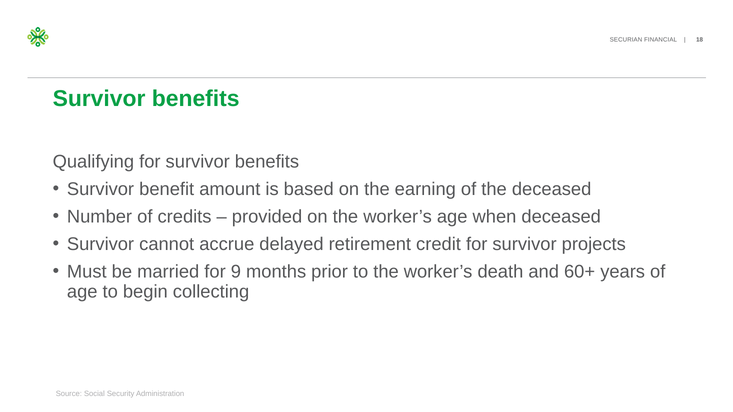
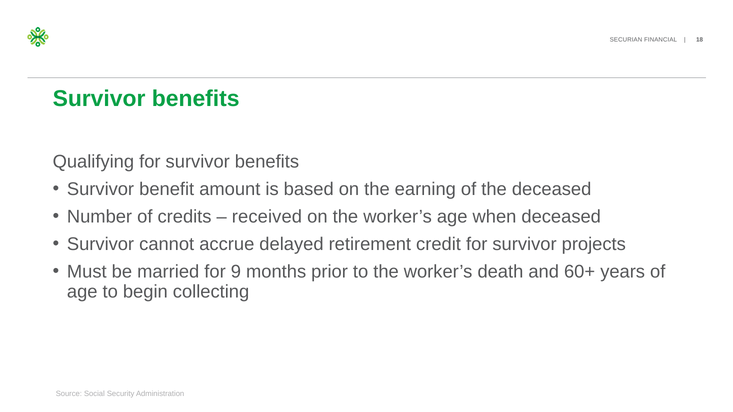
provided: provided -> received
